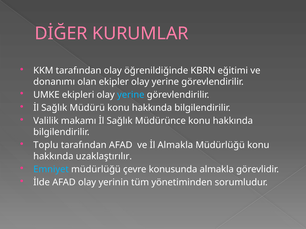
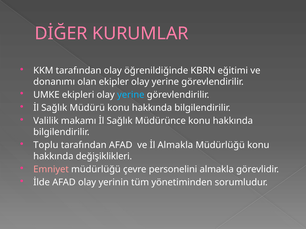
uzaklaştırılır: uzaklaştırılır -> değişiklikleri
Emniyet colour: light blue -> pink
konusunda: konusunda -> personelini
